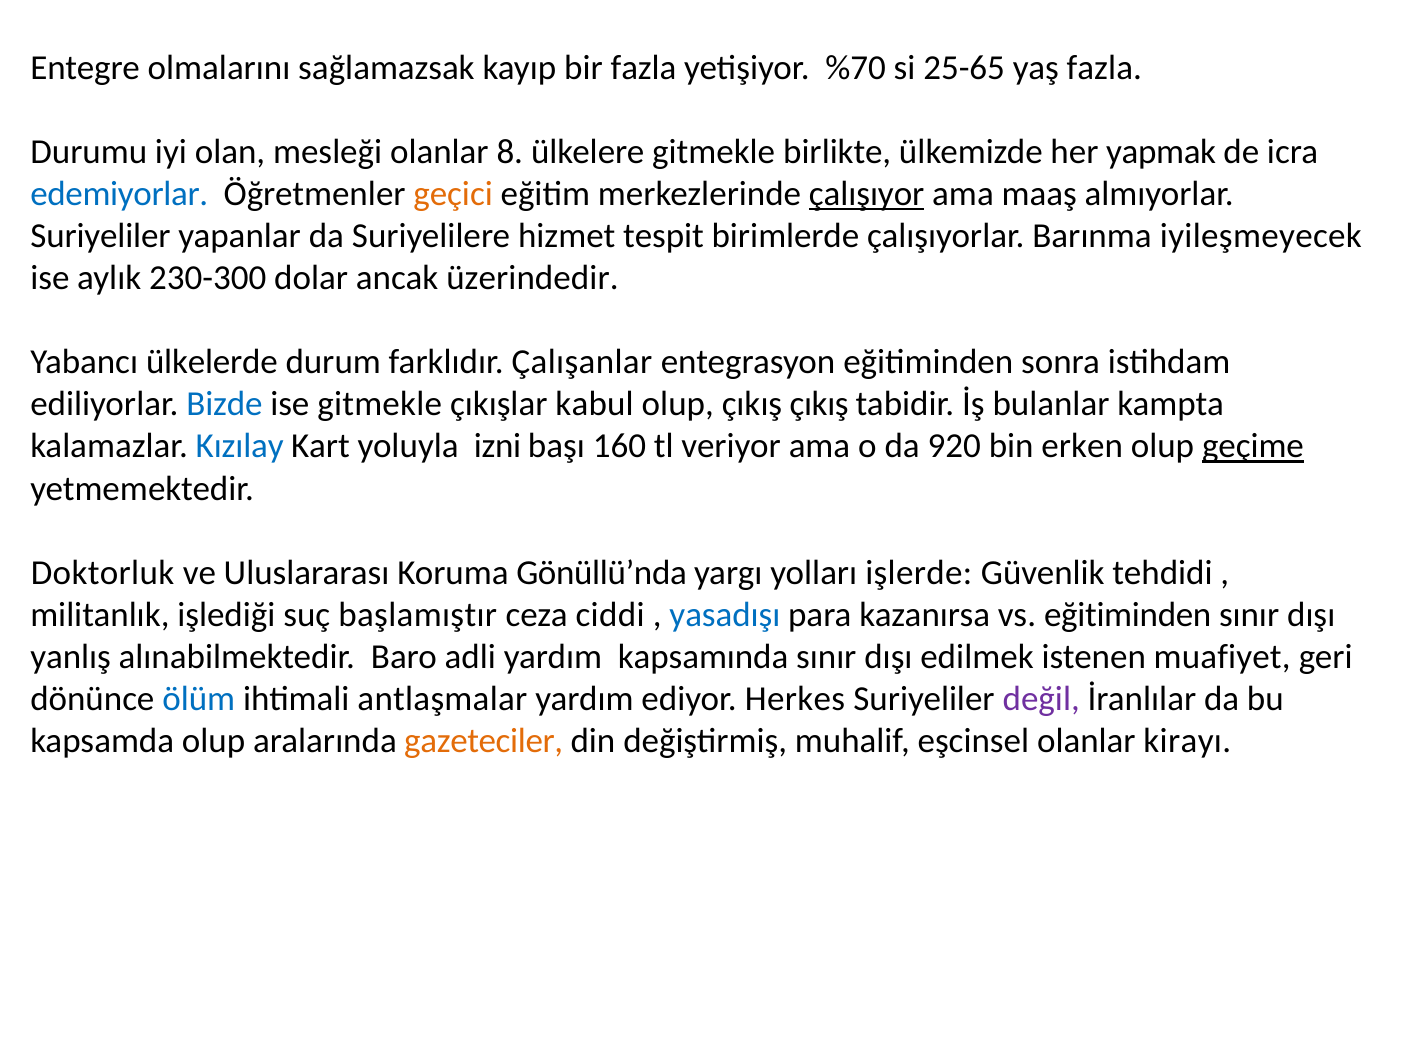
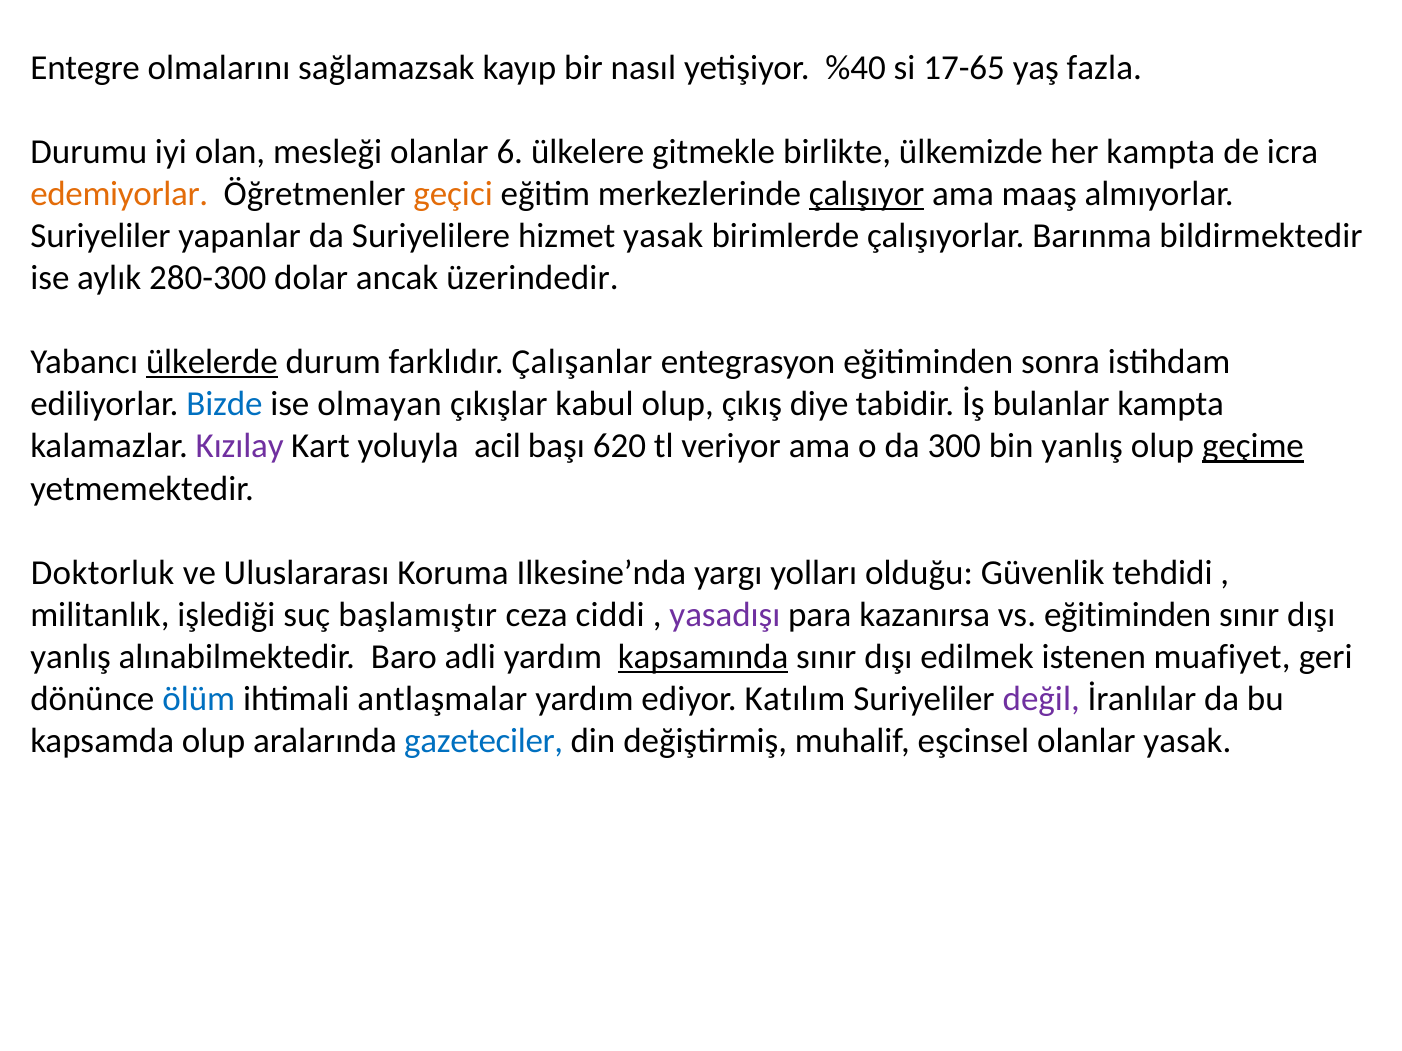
bir fazla: fazla -> nasıl
%70: %70 -> %40
25-65: 25-65 -> 17-65
8: 8 -> 6
her yapmak: yapmak -> kampta
edemiyorlar colour: blue -> orange
hizmet tespit: tespit -> yasak
iyileşmeyecek: iyileşmeyecek -> bildirmektedir
230-300: 230-300 -> 280-300
ülkelerde underline: none -> present
ise gitmekle: gitmekle -> olmayan
çıkış çıkış: çıkış -> diye
Kızılay colour: blue -> purple
izni: izni -> acil
160: 160 -> 620
920: 920 -> 300
bin erken: erken -> yanlış
Gönüllü’nda: Gönüllü’nda -> Ilkesine’nda
işlerde: işlerde -> olduğu
yasadışı colour: blue -> purple
kapsamında underline: none -> present
Herkes: Herkes -> Katılım
gazeteciler colour: orange -> blue
olanlar kirayı: kirayı -> yasak
